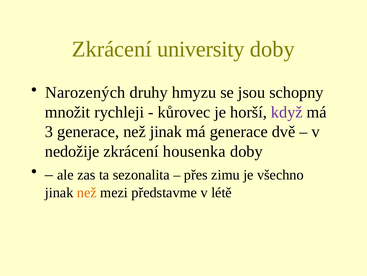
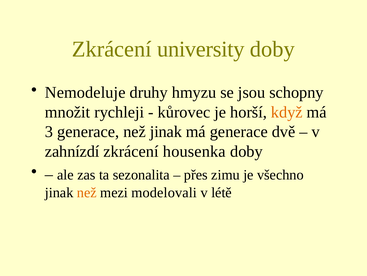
Narozených: Narozených -> Nemodeluje
když colour: purple -> orange
nedožije: nedožije -> zahnízdí
představme: představme -> modelovali
